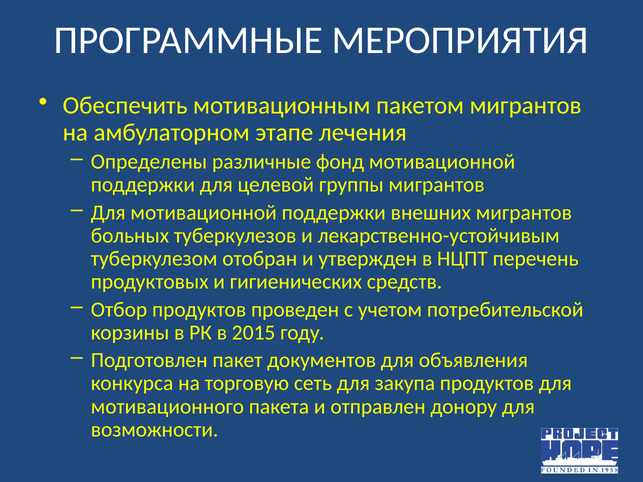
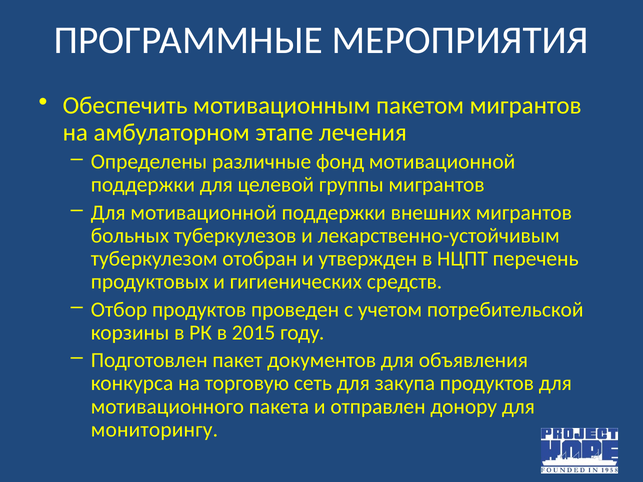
возможности: возможности -> мониторингу
